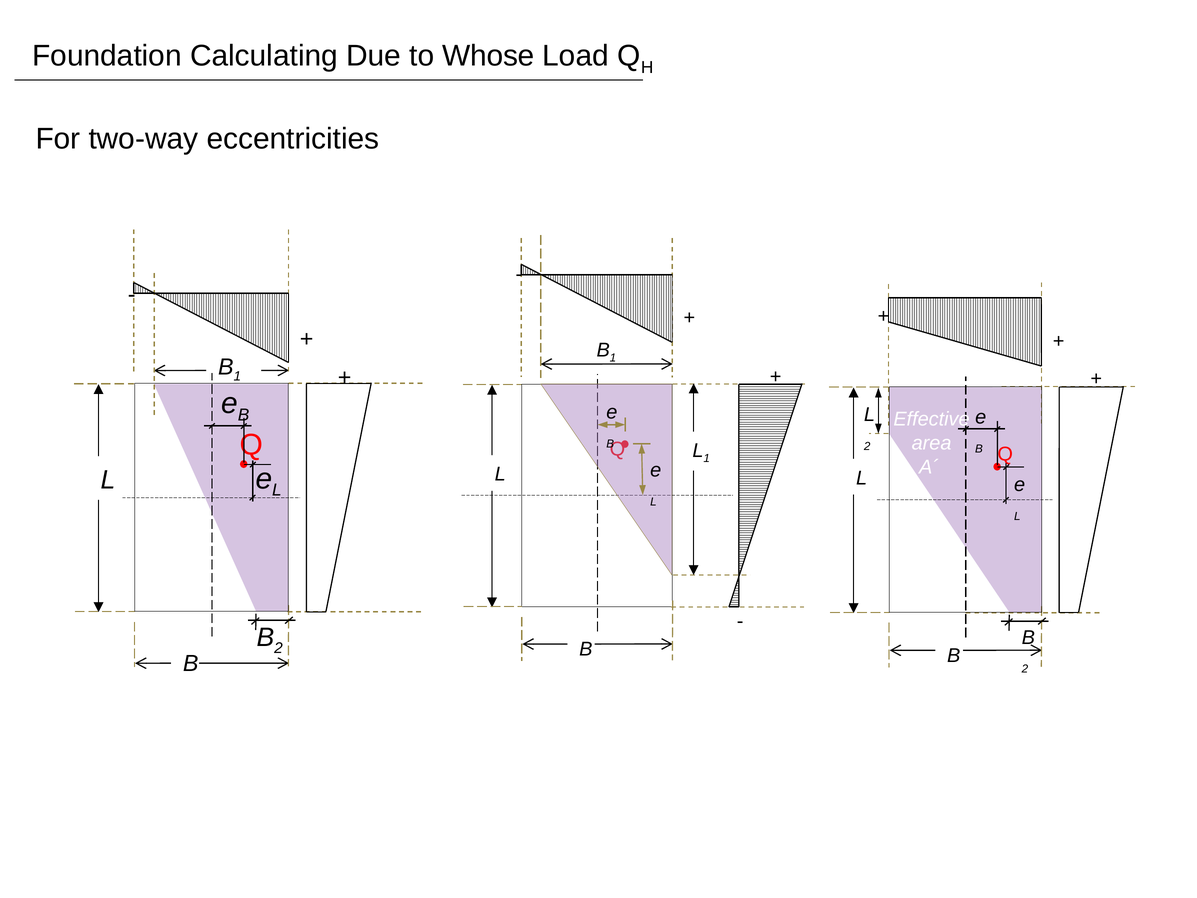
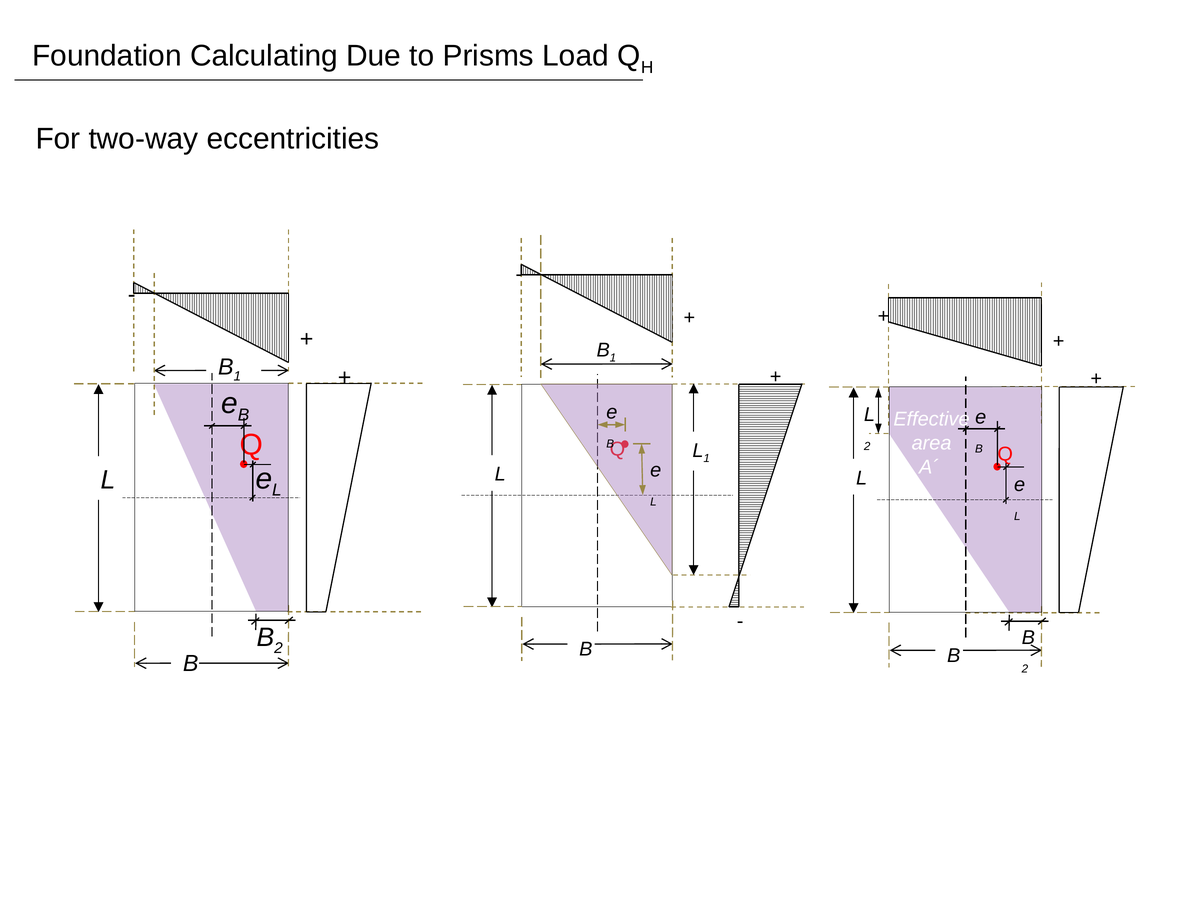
Whose: Whose -> Prisms
